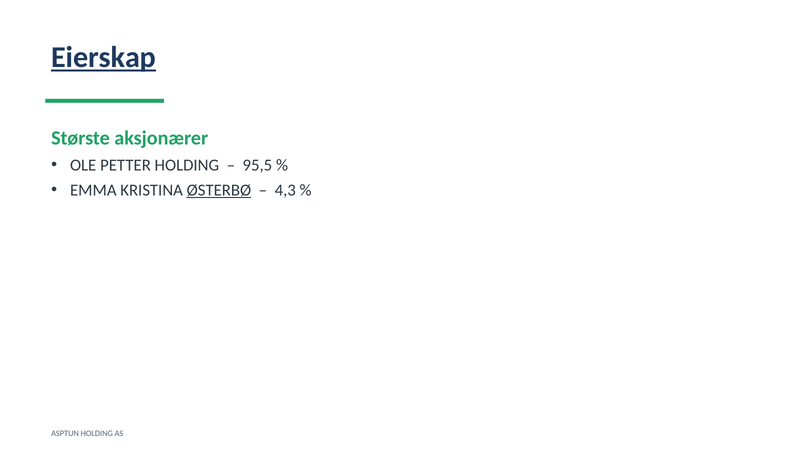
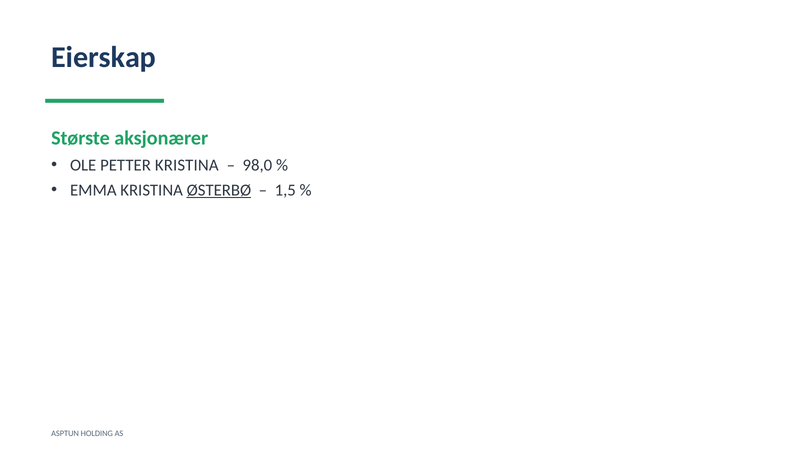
Eierskap underline: present -> none
PETTER HOLDING: HOLDING -> KRISTINA
95,5: 95,5 -> 98,0
4,3: 4,3 -> 1,5
